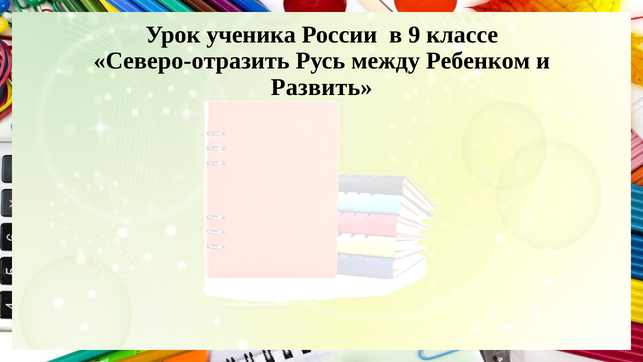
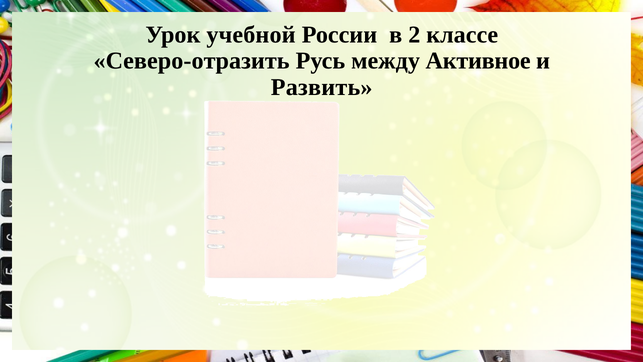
ученика: ученика -> учебной
9: 9 -> 2
Ребенком: Ребенком -> Активное
